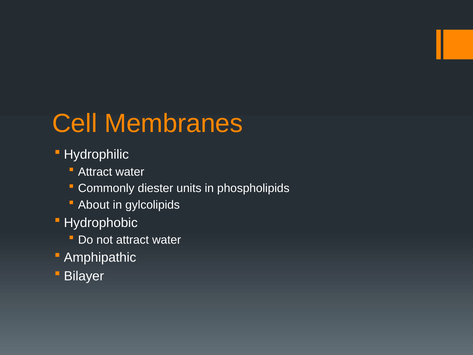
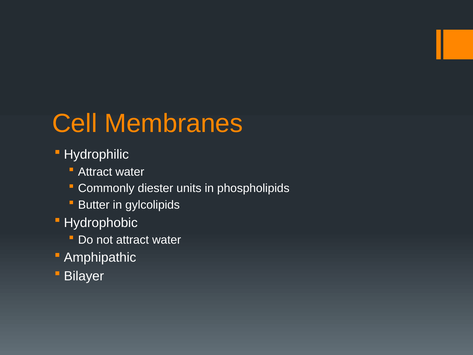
About: About -> Butter
